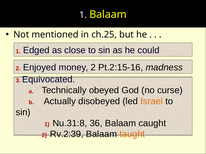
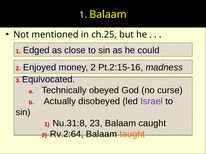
Israel colour: orange -> purple
36: 36 -> 23
Rv.2:39: Rv.2:39 -> Rv.2:64
